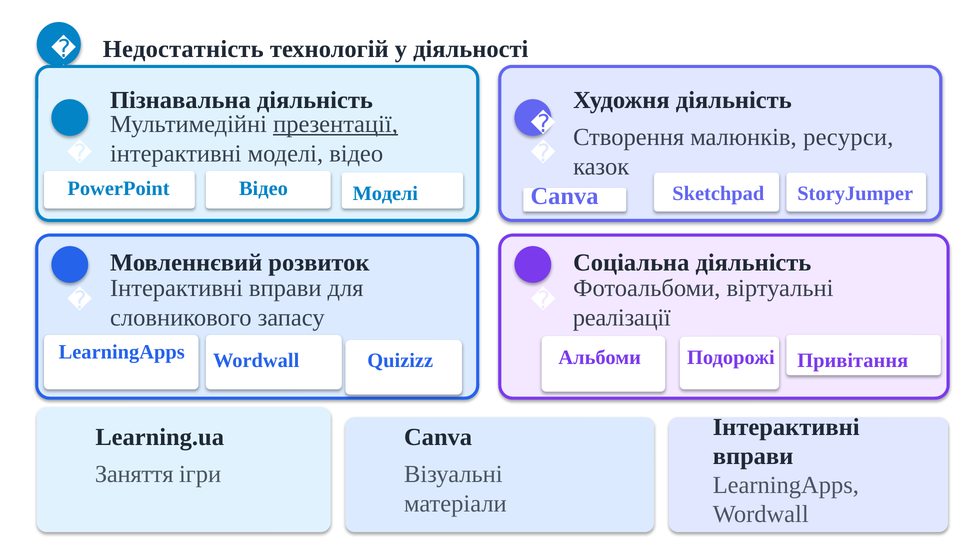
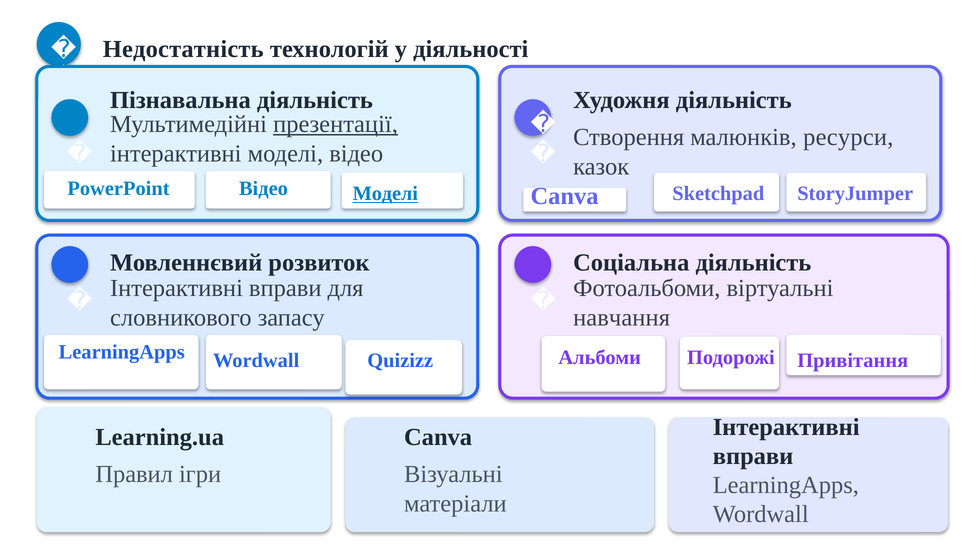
Моделі at (385, 194) underline: none -> present
реалізації: реалізації -> навчання
Заняття: Заняття -> Правил
